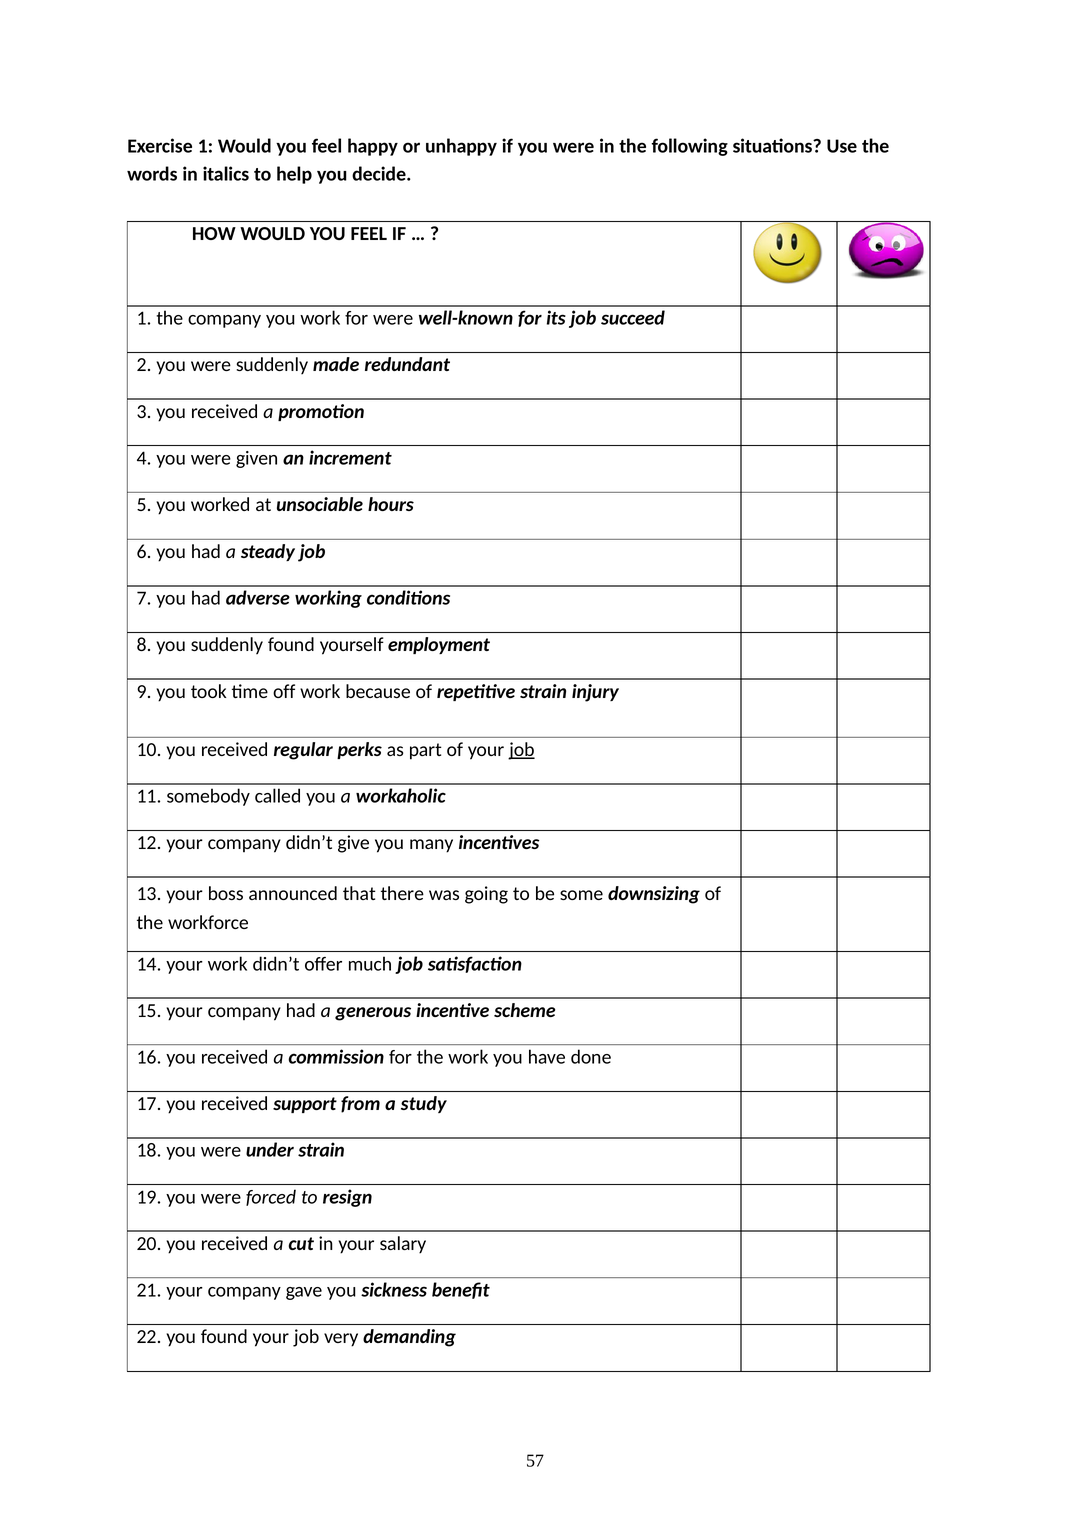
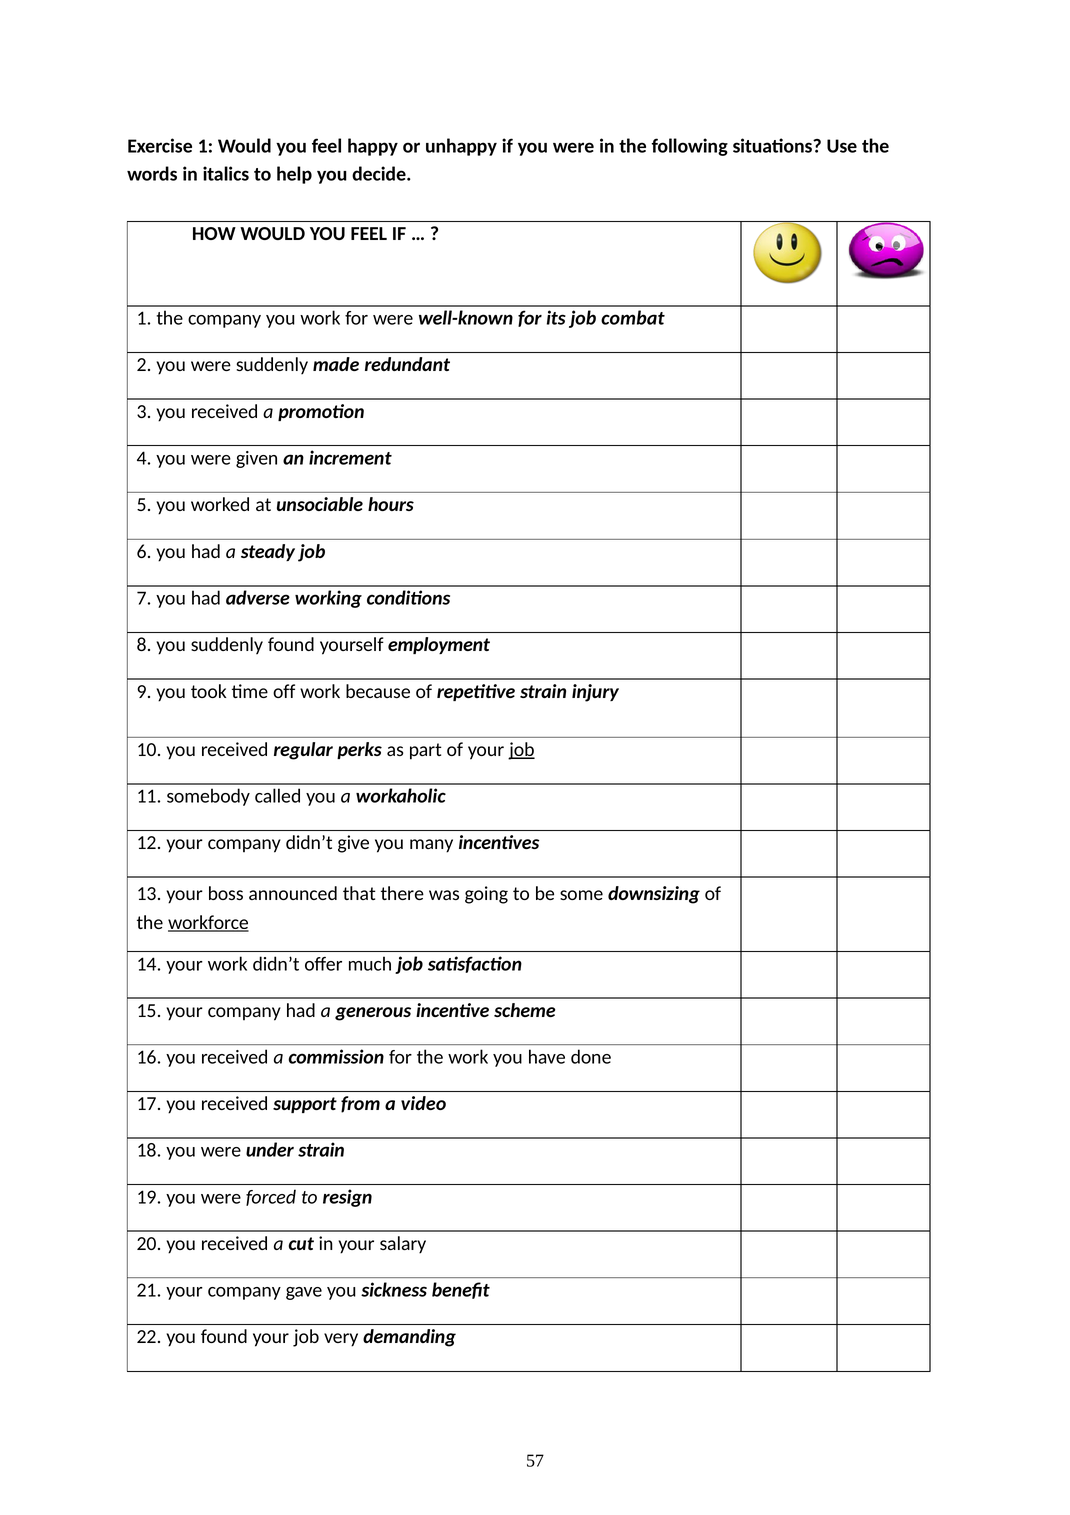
succeed: succeed -> combat
workforce underline: none -> present
study: study -> video
